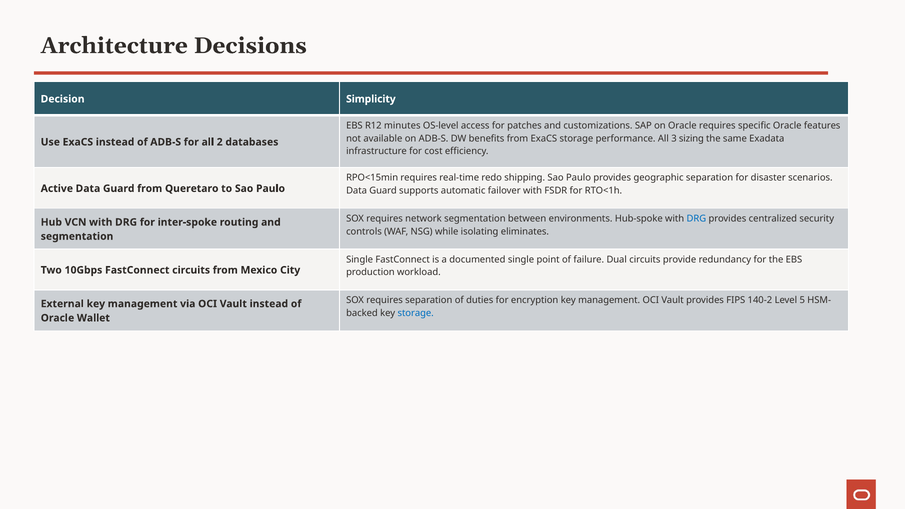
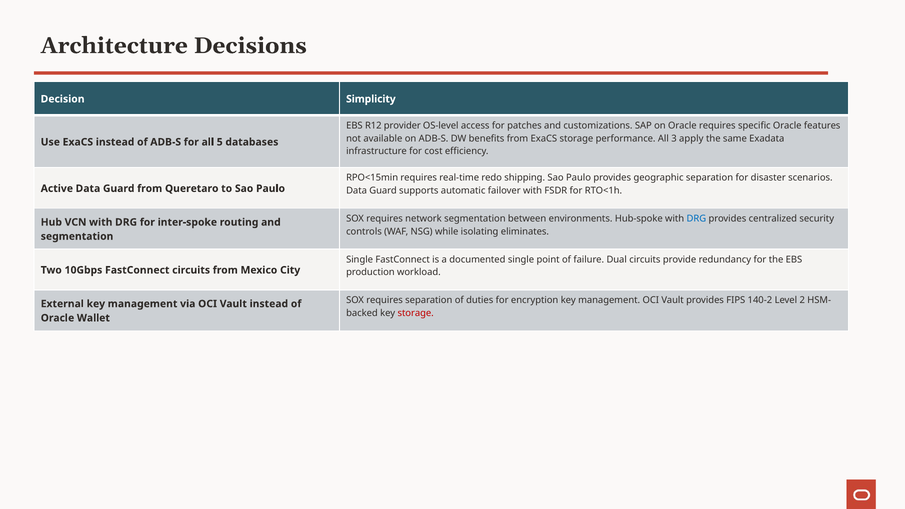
minutes: minutes -> provider
sizing: sizing -> apply
2: 2 -> 5
5: 5 -> 2
storage at (416, 313) colour: blue -> red
